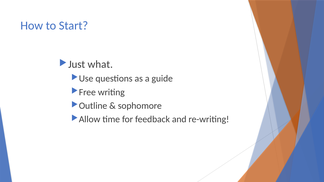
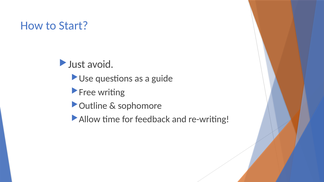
what: what -> avoid
